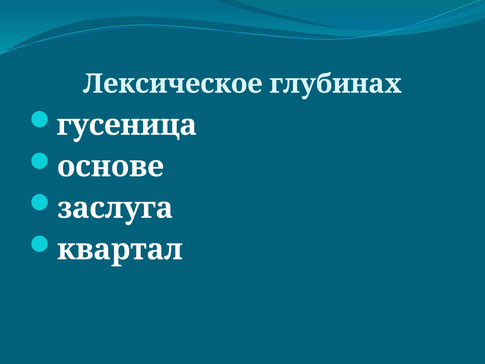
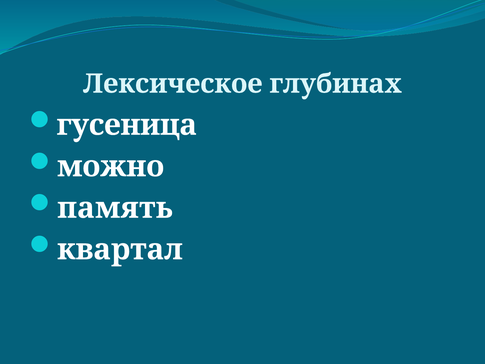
основе: основе -> можно
заслуга: заслуга -> память
